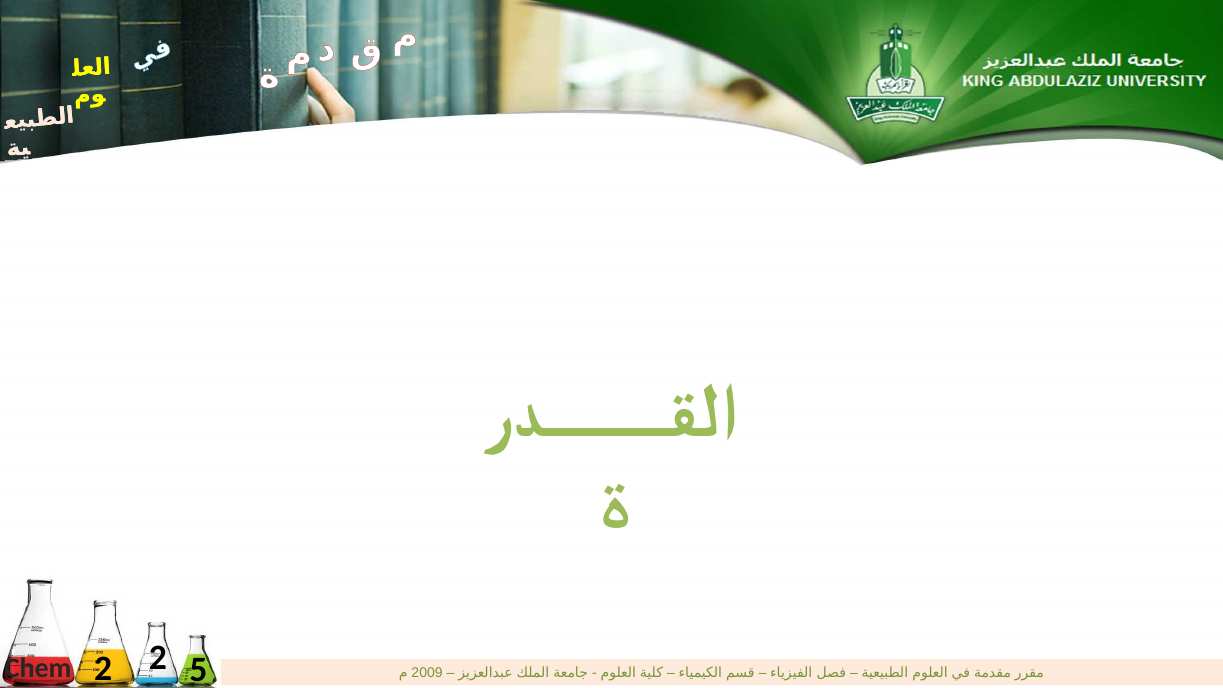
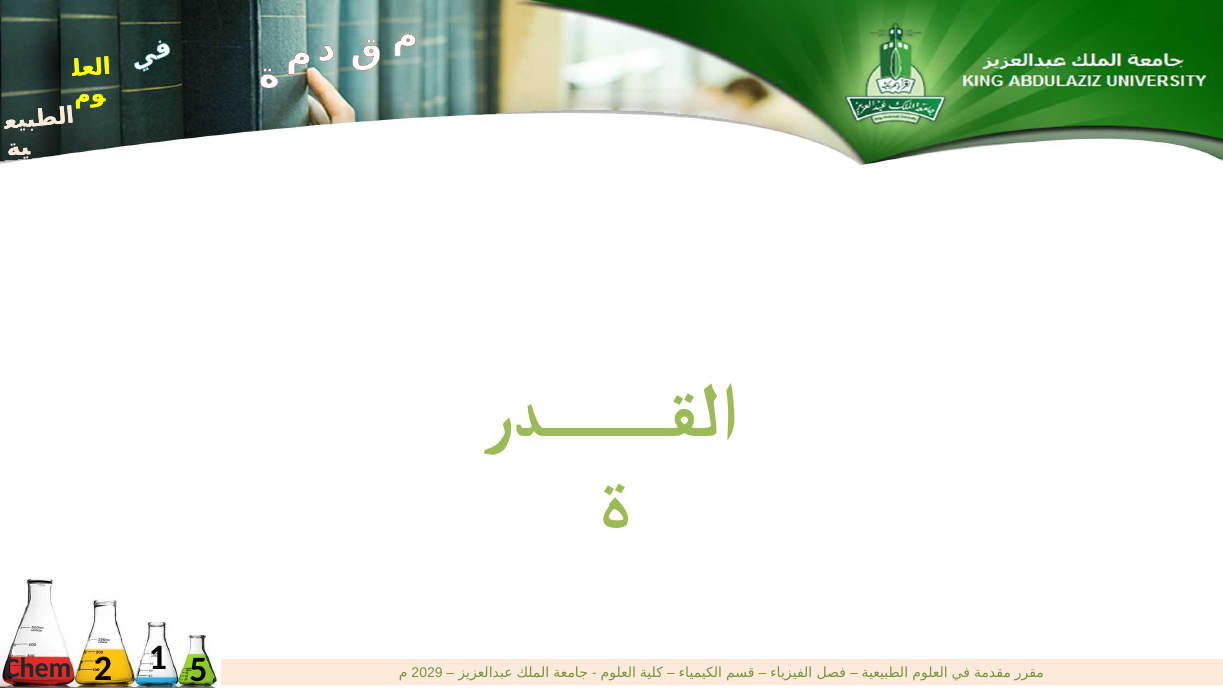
2 at (158, 658): 2 -> 1
2009: 2009 -> 2029
